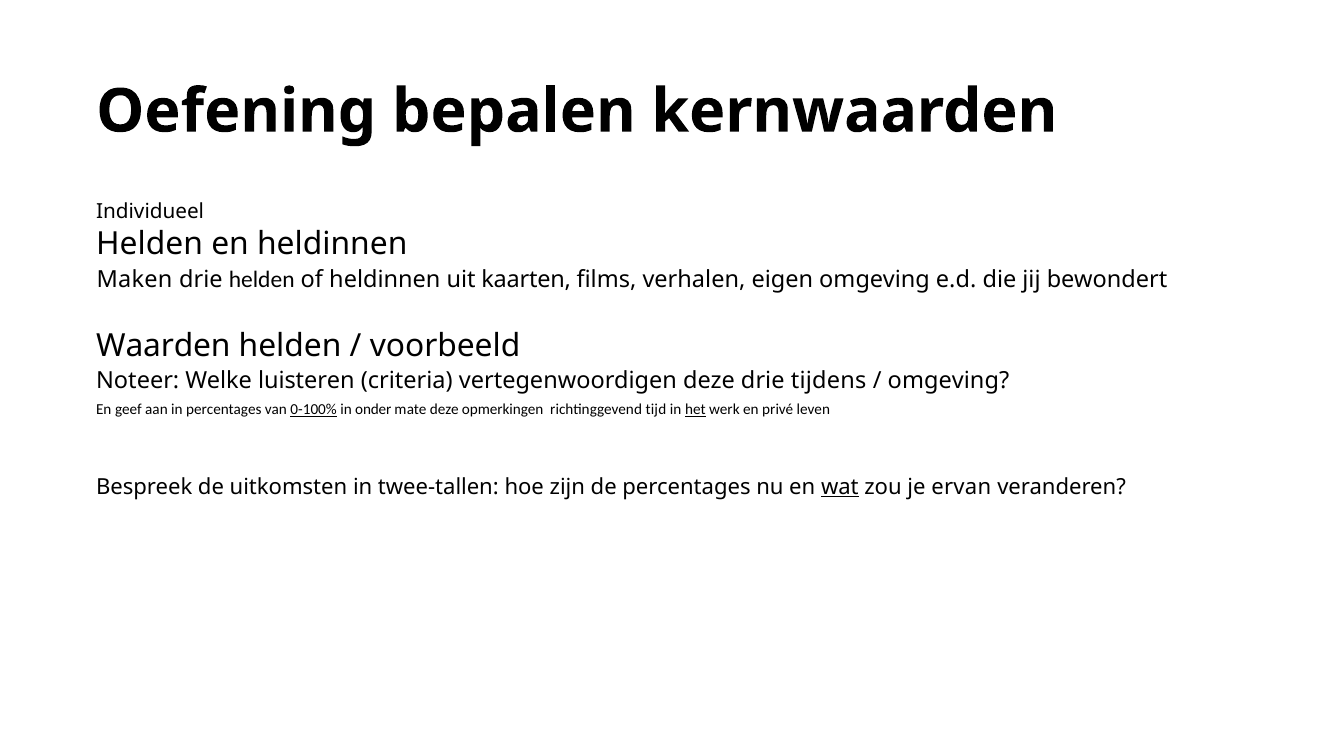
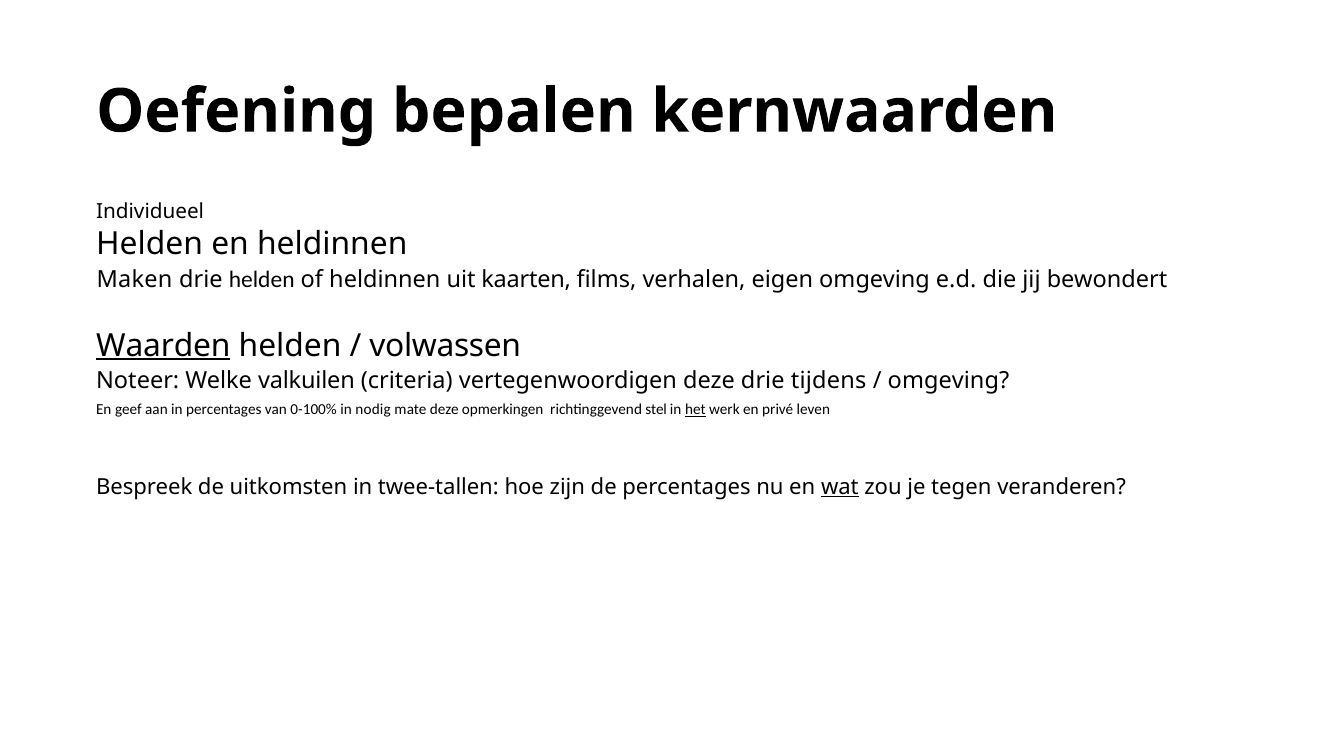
Waarden underline: none -> present
voorbeeld: voorbeeld -> volwassen
luisteren: luisteren -> valkuilen
0-100% underline: present -> none
onder: onder -> nodig
tijd: tijd -> stel
ervan: ervan -> tegen
